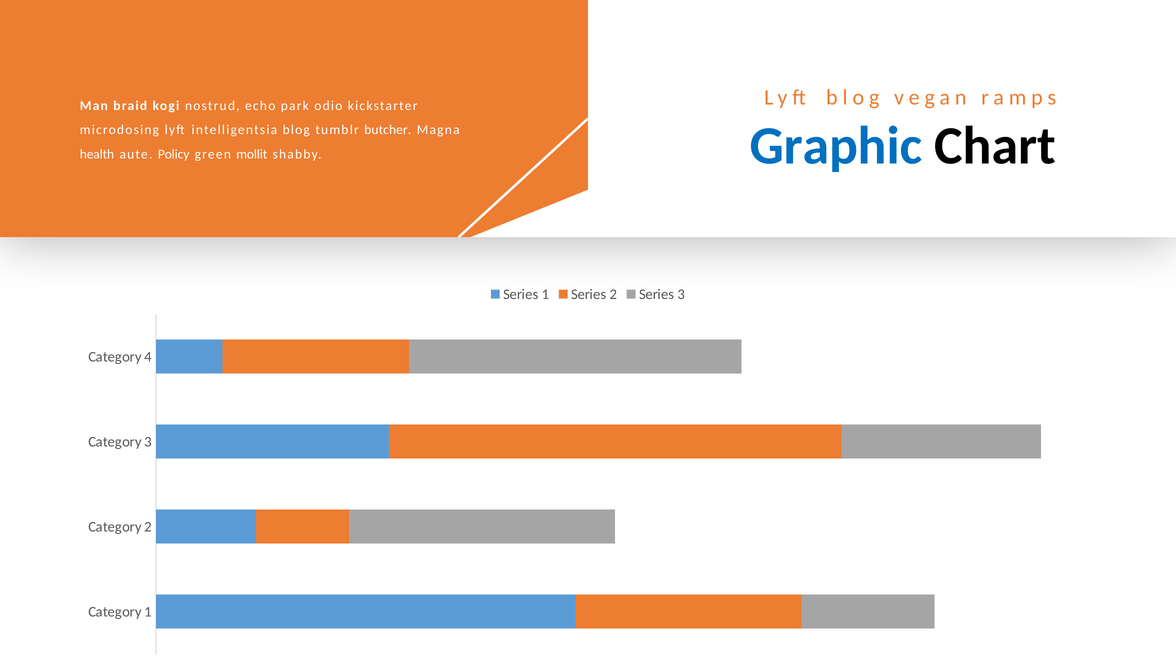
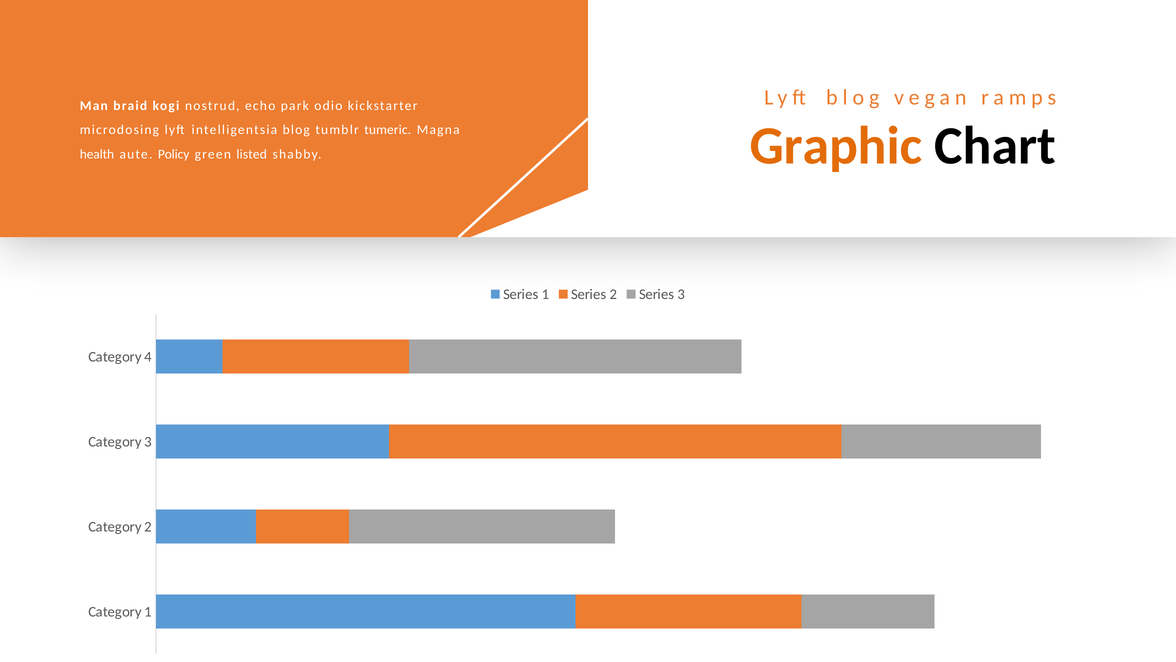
Graphic colour: blue -> orange
butcher: butcher -> tumeric
mollit: mollit -> listed
